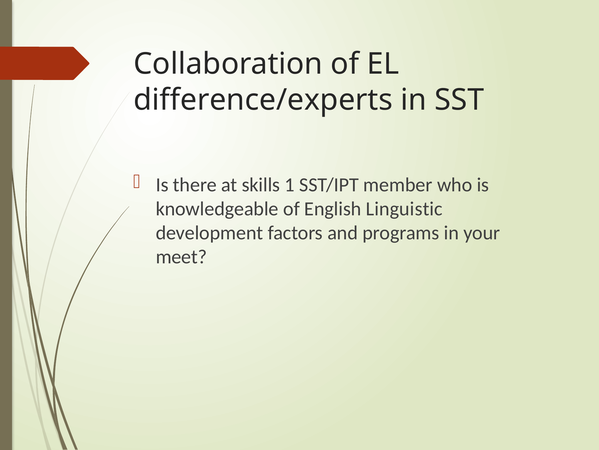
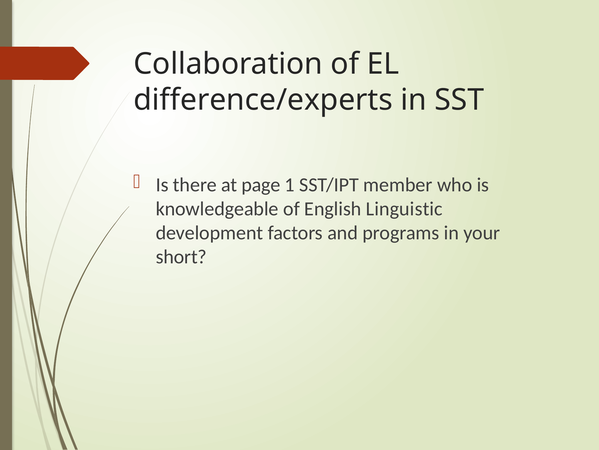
skills: skills -> page
meet: meet -> short
